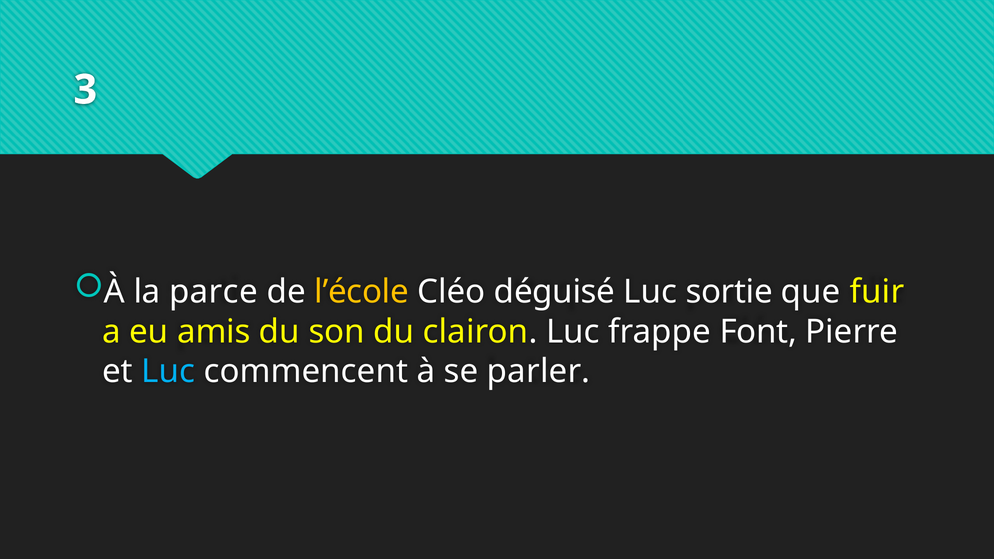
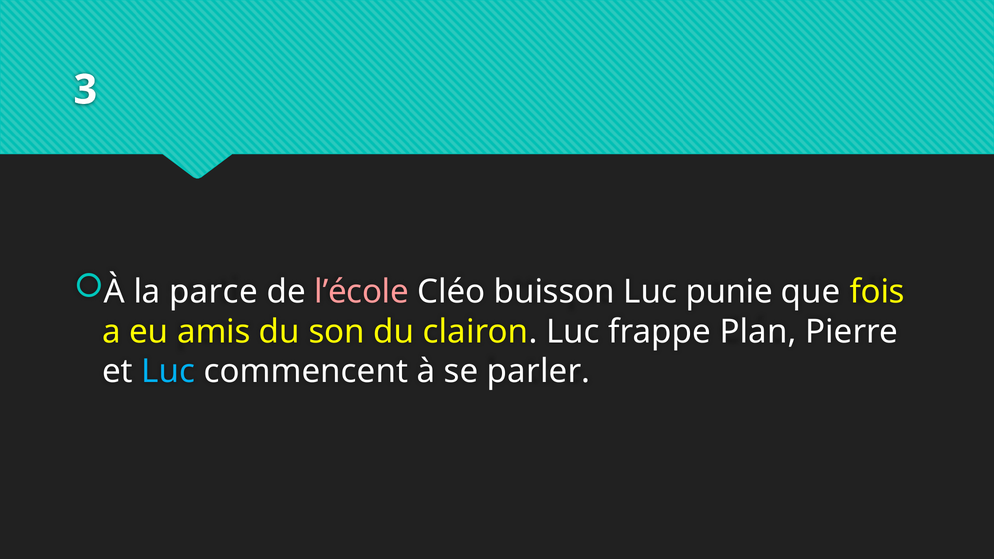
l’école colour: yellow -> pink
déguisé: déguisé -> buisson
sortie: sortie -> punie
fuir: fuir -> fois
Font: Font -> Plan
